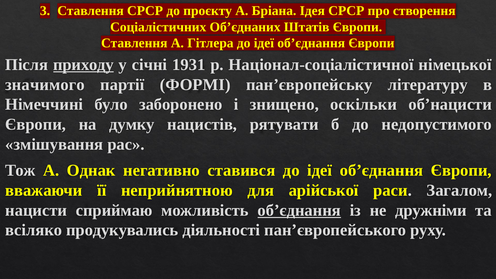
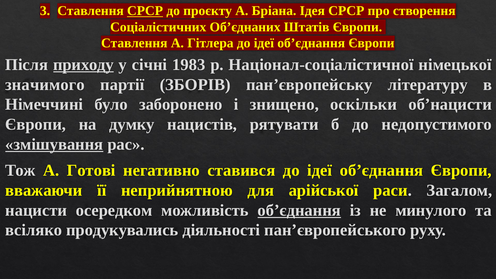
СРСР at (145, 11) underline: none -> present
1931: 1931 -> 1983
ФОРМІ: ФОРМІ -> ЗБОРІВ
змішування underline: none -> present
Однак: Однак -> Готові
сприймаю: сприймаю -> осередком
дружніми: дружніми -> минулого
